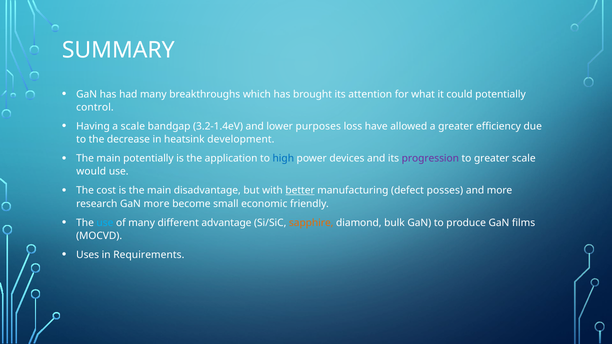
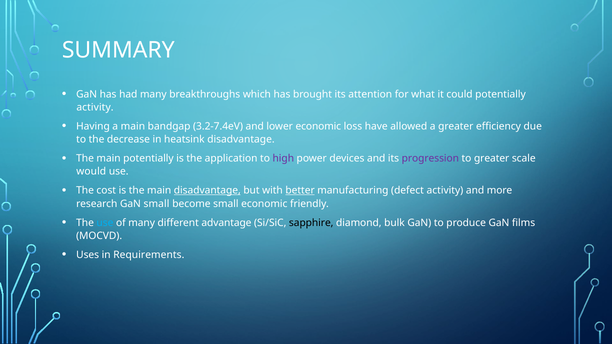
control at (95, 107): control -> activity
a scale: scale -> main
3.2-1.4eV: 3.2-1.4eV -> 3.2-7.4eV
lower purposes: purposes -> economic
heatsink development: development -> disadvantage
high colour: blue -> purple
disadvantage at (207, 191) underline: none -> present
defect posses: posses -> activity
GaN more: more -> small
sapphire colour: orange -> black
